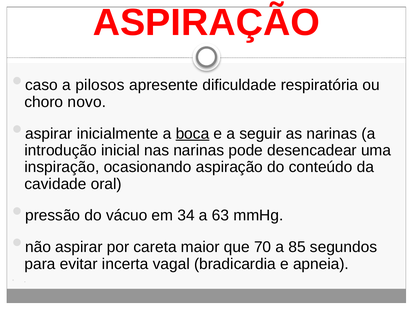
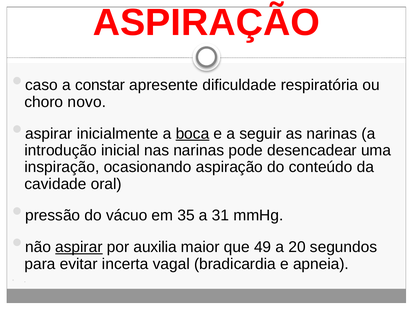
pilosos: pilosos -> constar
34: 34 -> 35
63: 63 -> 31
aspirar at (79, 247) underline: none -> present
careta: careta -> auxilia
70: 70 -> 49
85: 85 -> 20
